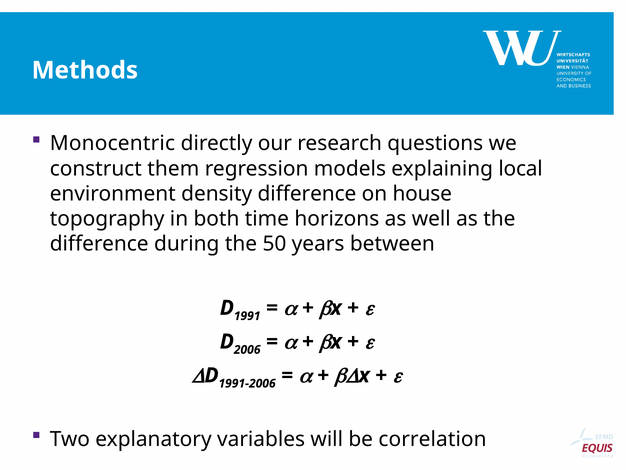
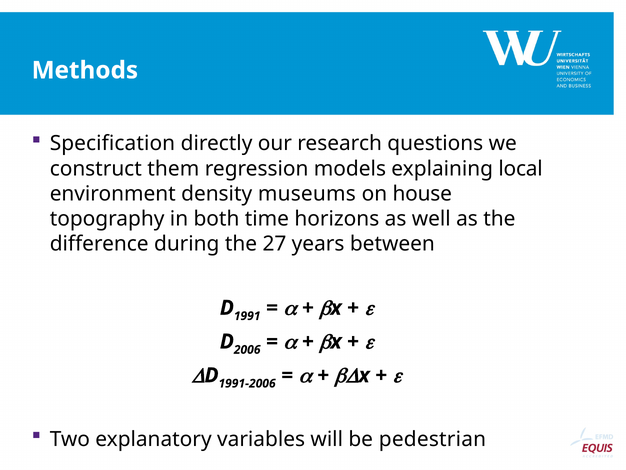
Monocentric: Monocentric -> Specification
density difference: difference -> museums
50: 50 -> 27
correlation: correlation -> pedestrian
